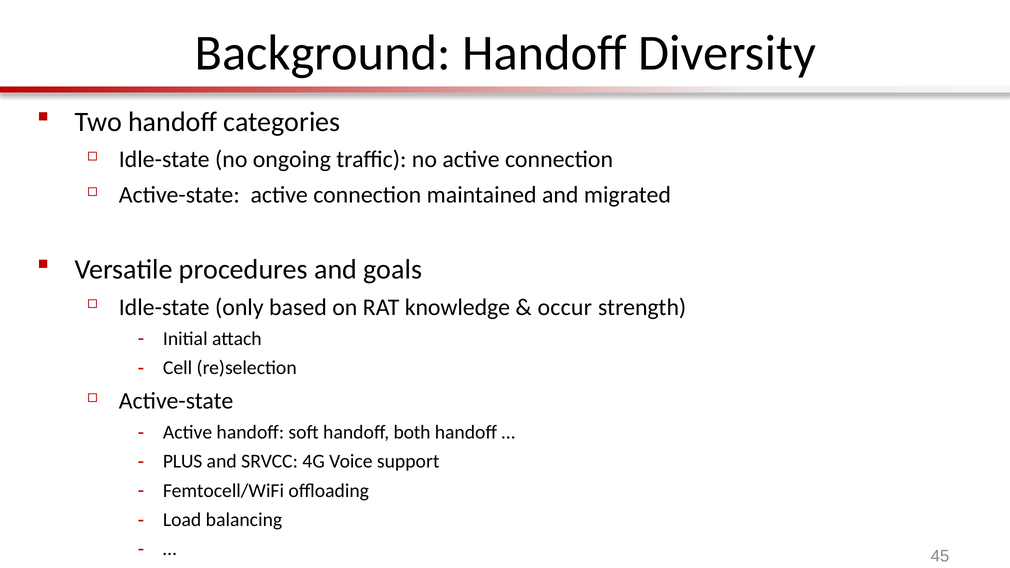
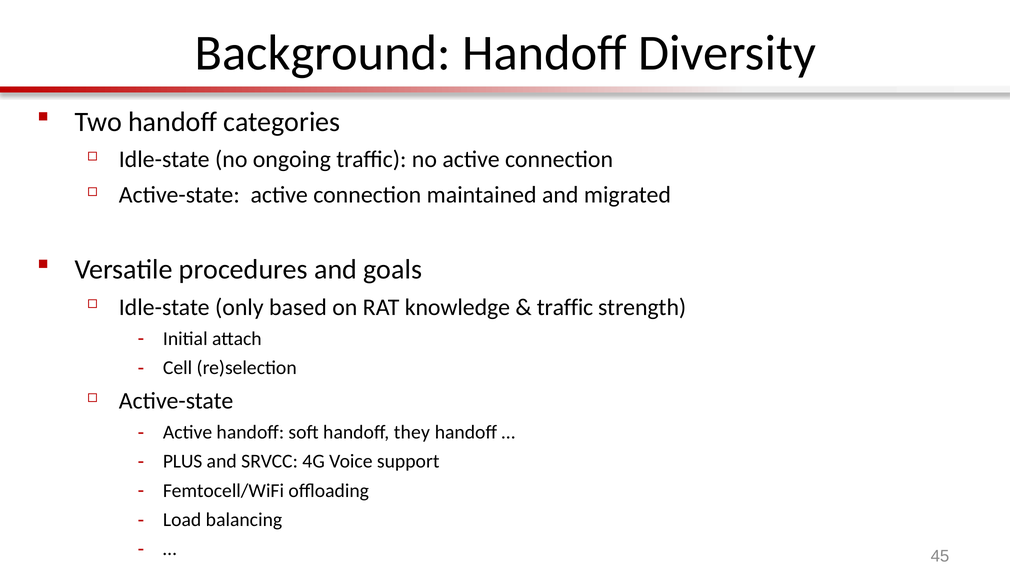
occur at (565, 307): occur -> traffic
both: both -> they
